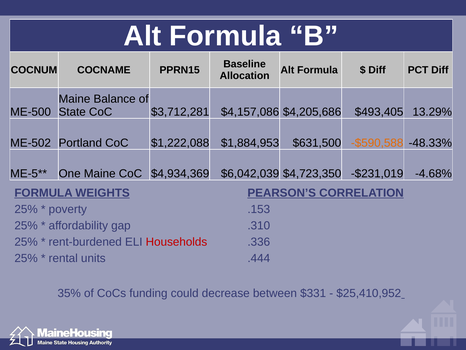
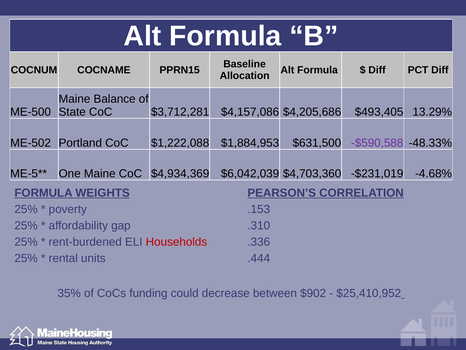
-$590,588 colour: orange -> purple
$4,723,350: $4,723,350 -> $4,703,360
$331: $331 -> $902
